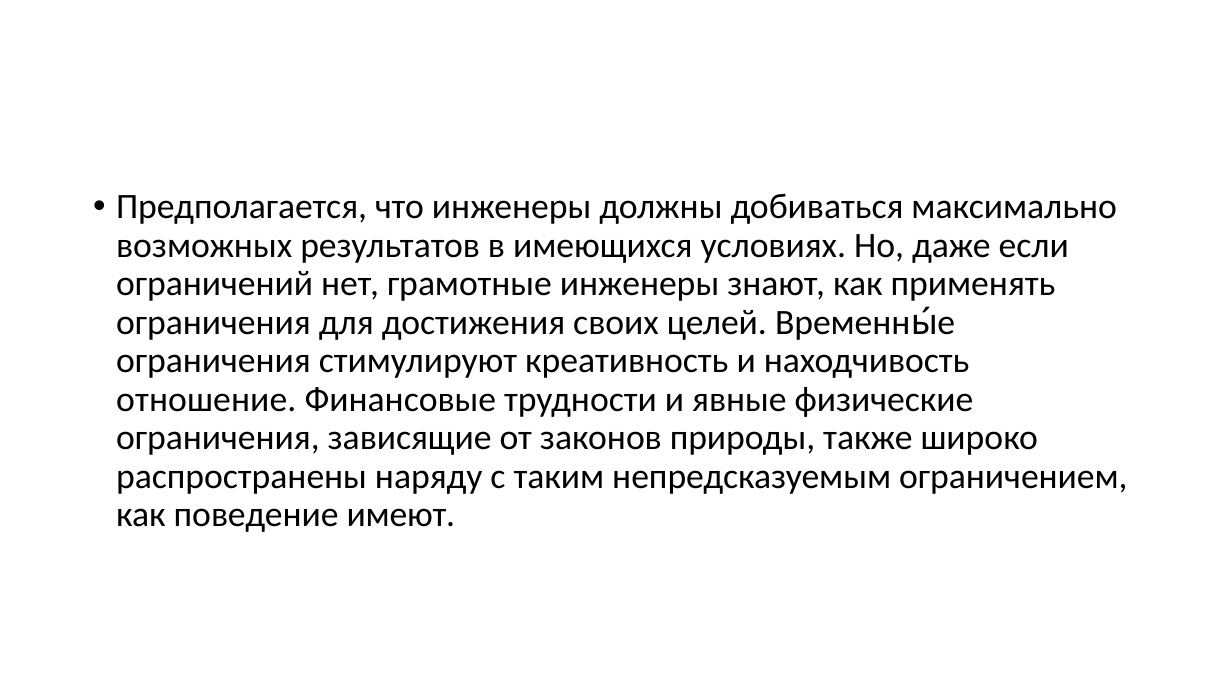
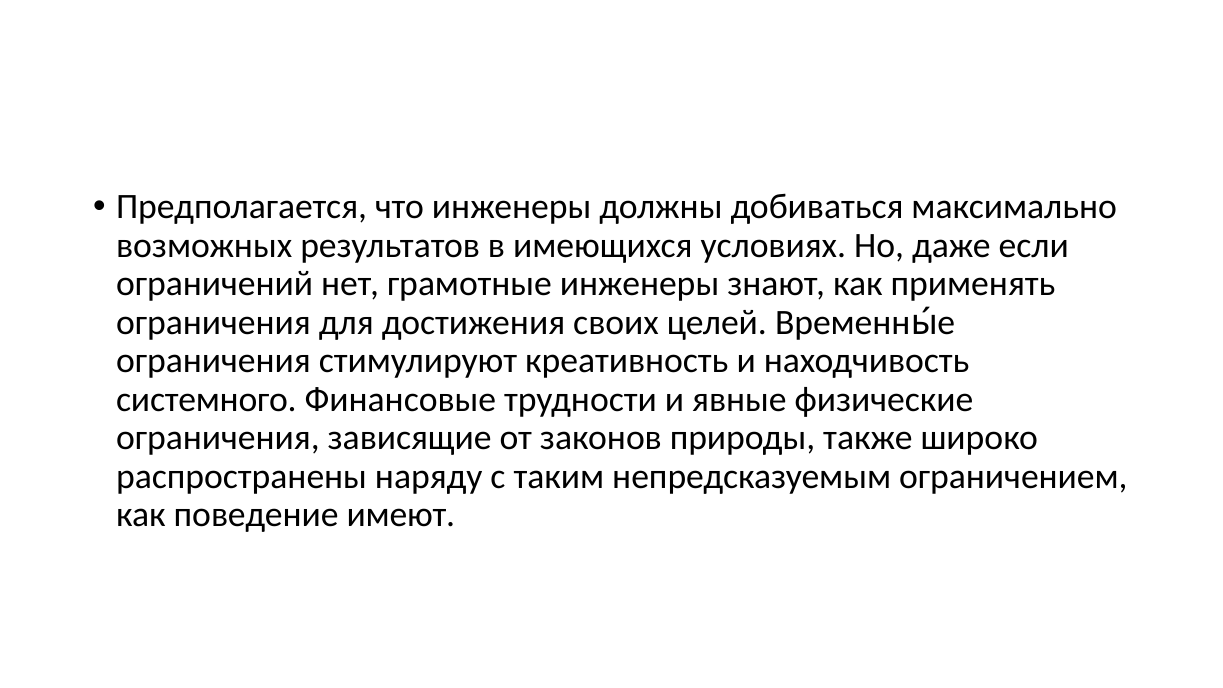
отношение: отношение -> системного
